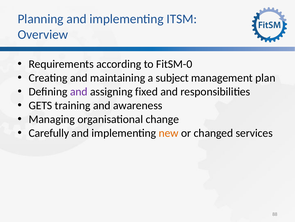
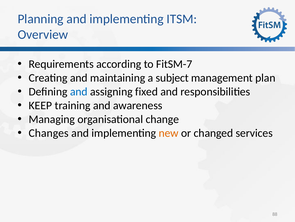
FitSM-0: FitSM-0 -> FitSM-7
and at (79, 91) colour: purple -> blue
GETS: GETS -> KEEP
Carefully: Carefully -> Changes
